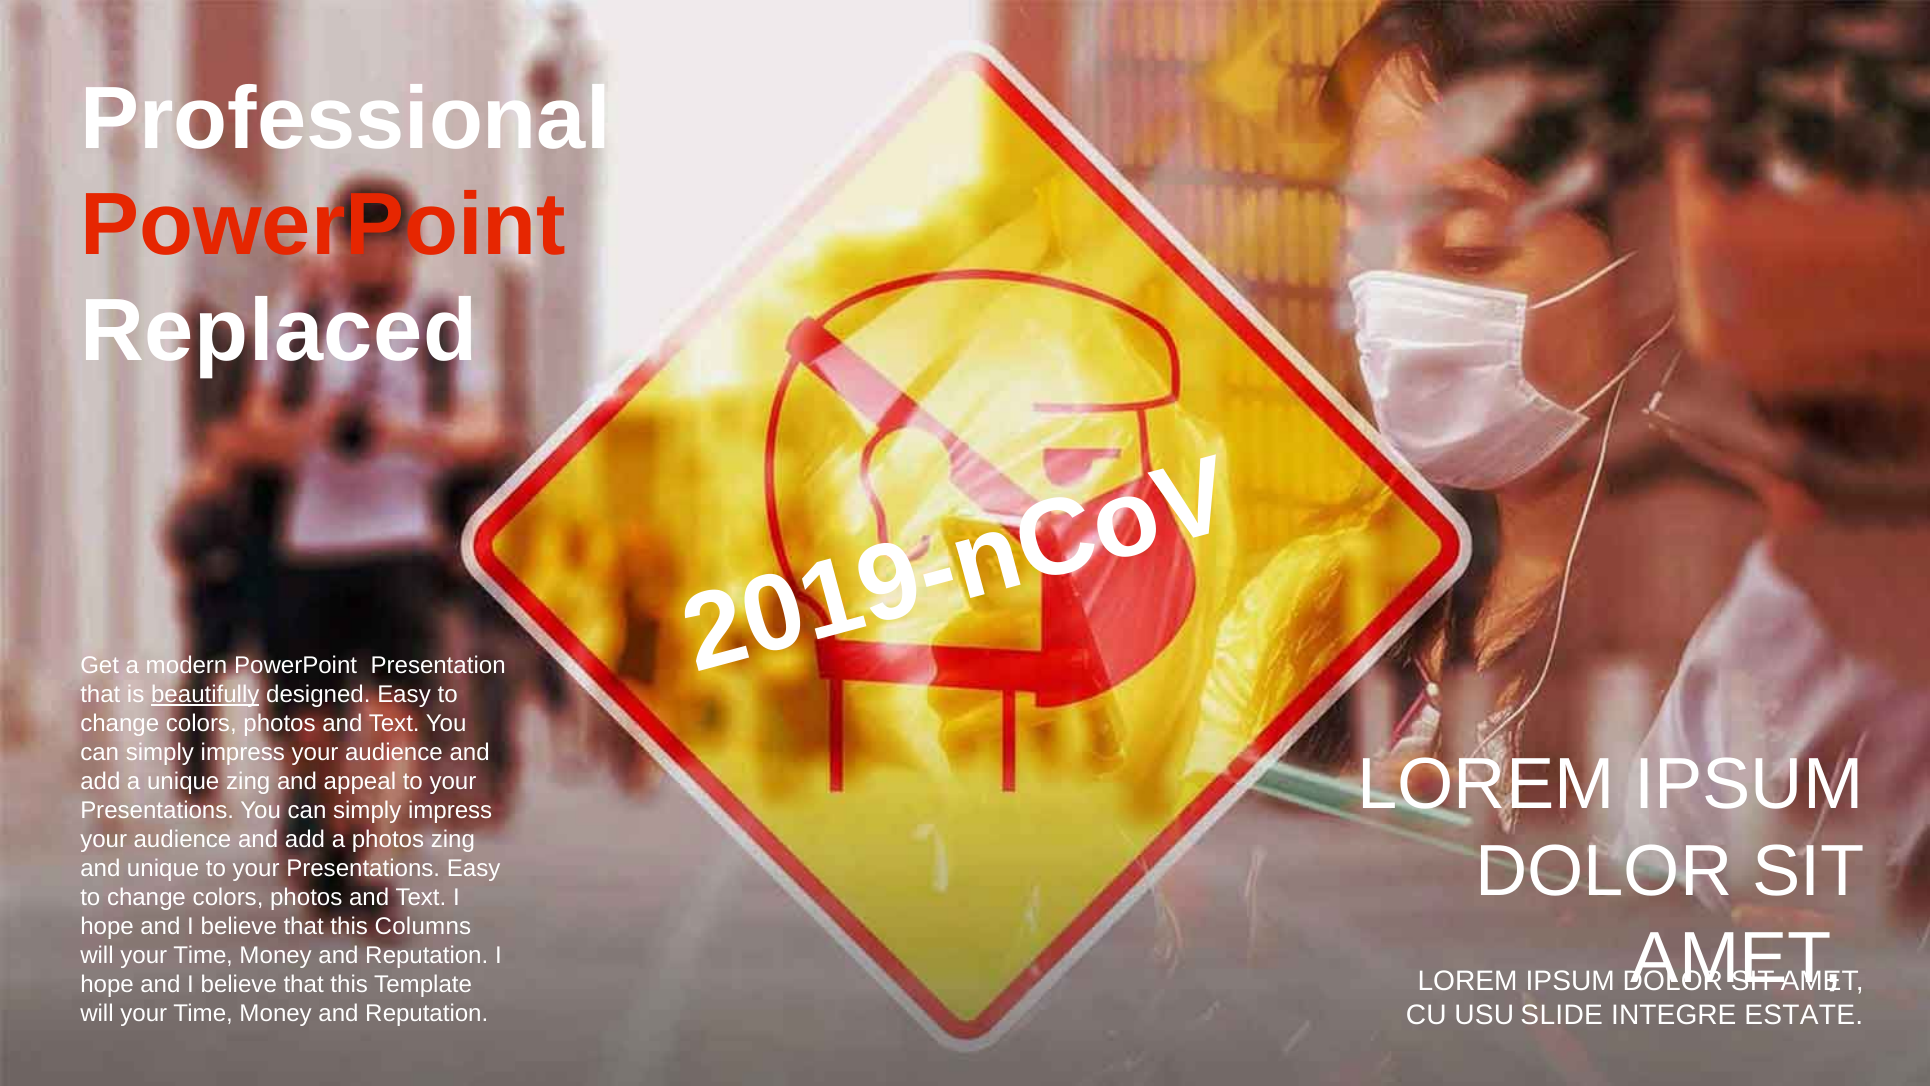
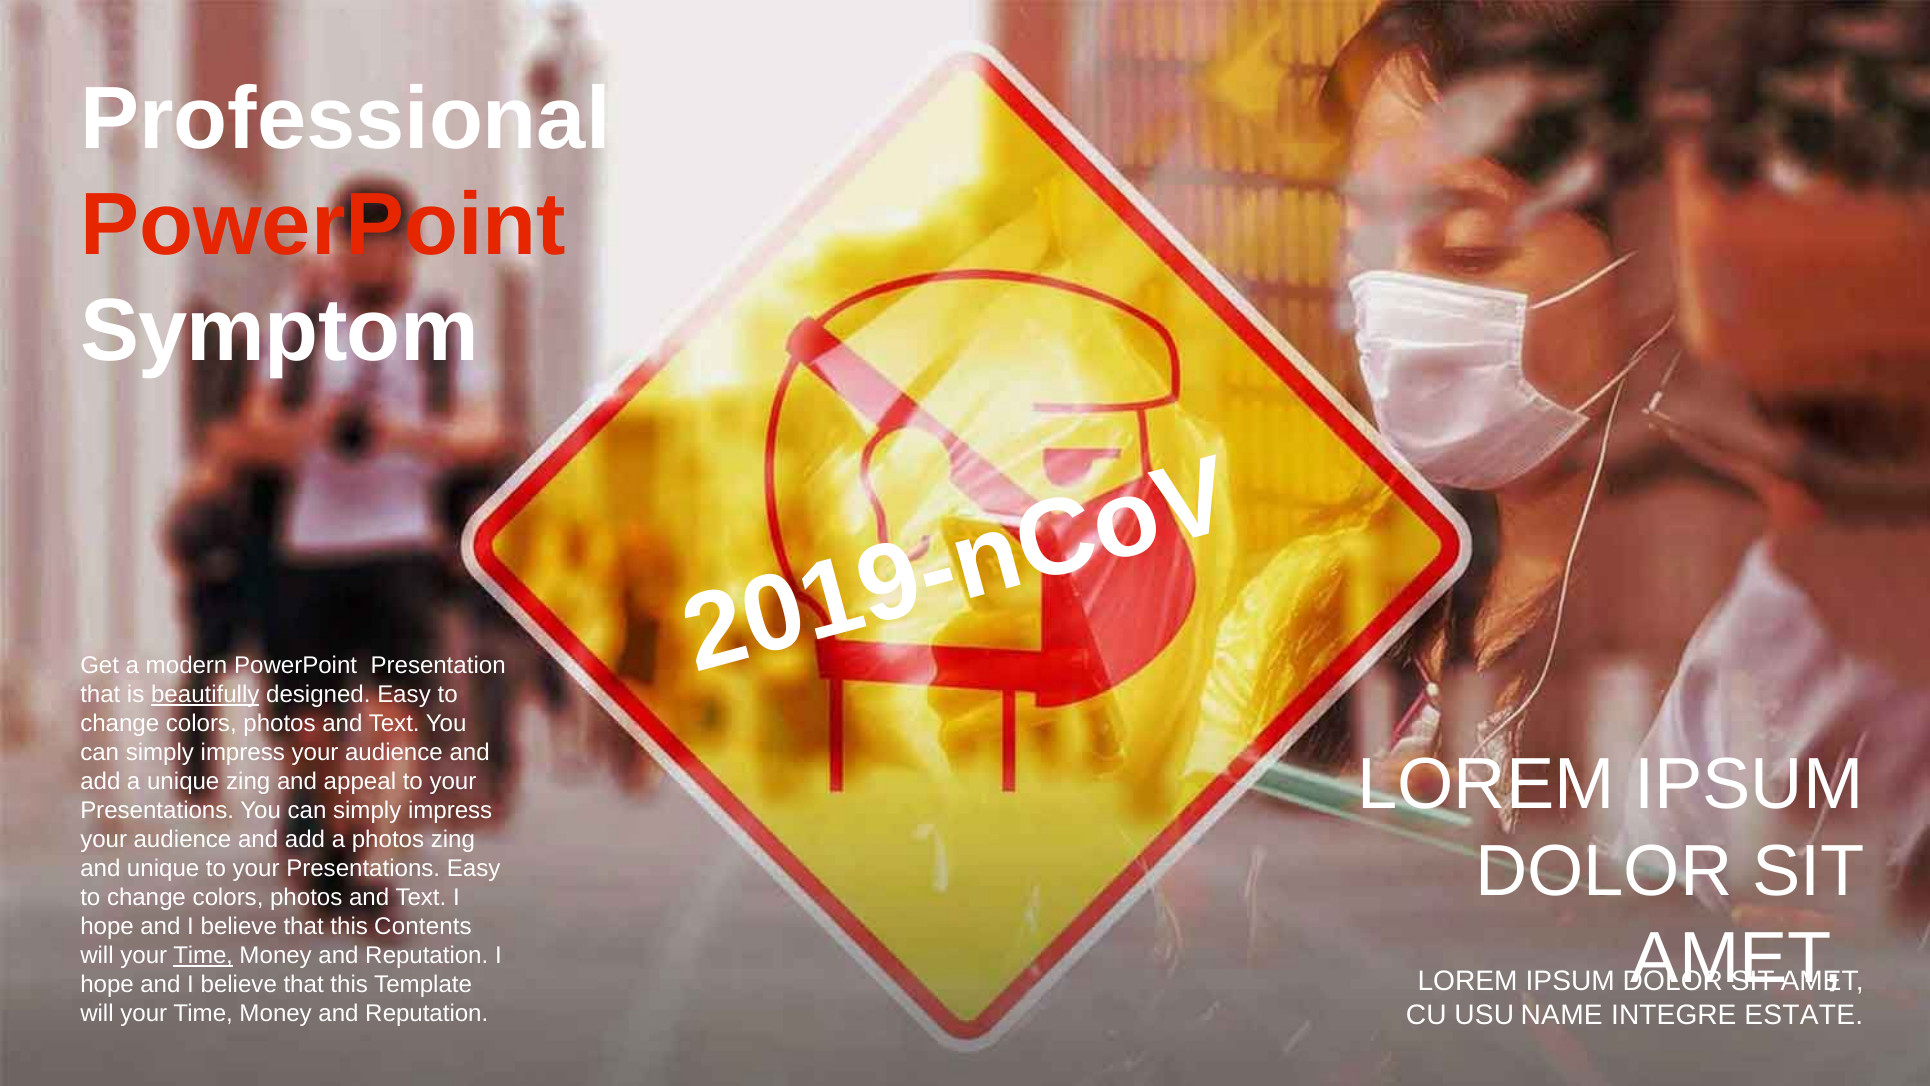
Replaced: Replaced -> Symptom
Columns: Columns -> Contents
Time at (203, 955) underline: none -> present
SLIDE: SLIDE -> NAME
